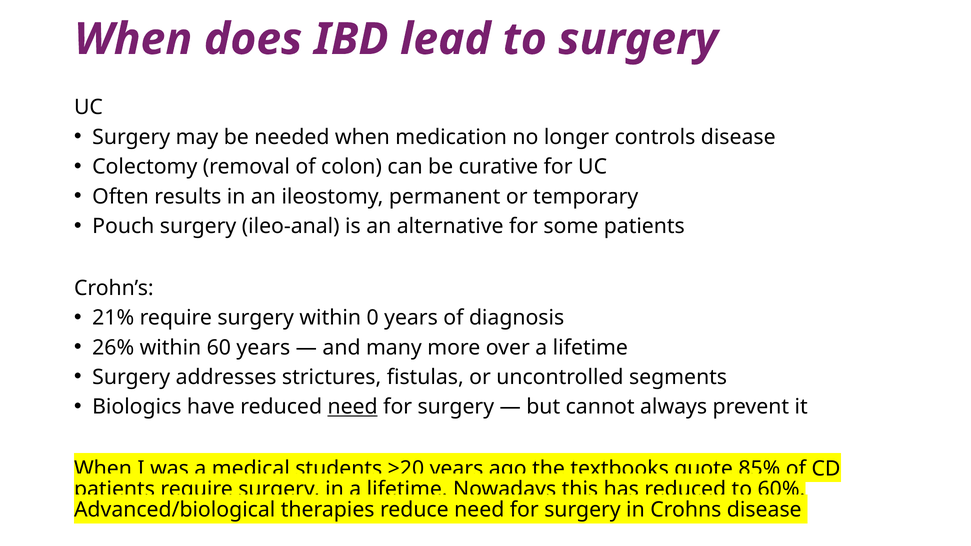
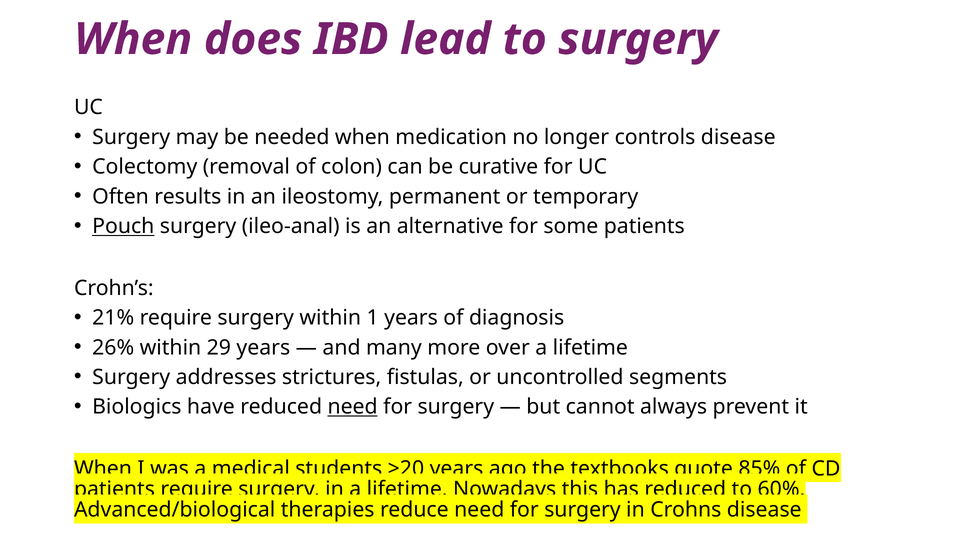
Pouch underline: none -> present
0: 0 -> 1
60: 60 -> 29
